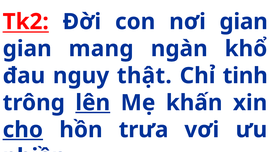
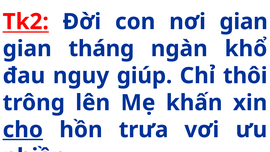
mang: mang -> tháng
thật: thật -> giúp
tinh: tinh -> thôi
lên underline: present -> none
